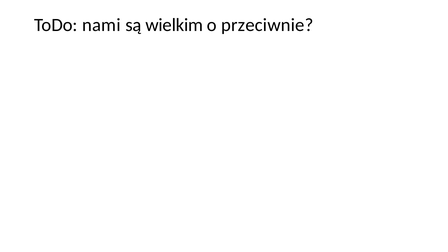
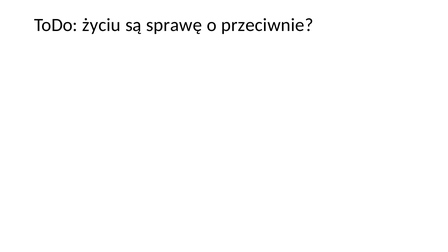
nami: nami -> życiu
wielkim: wielkim -> sprawę
